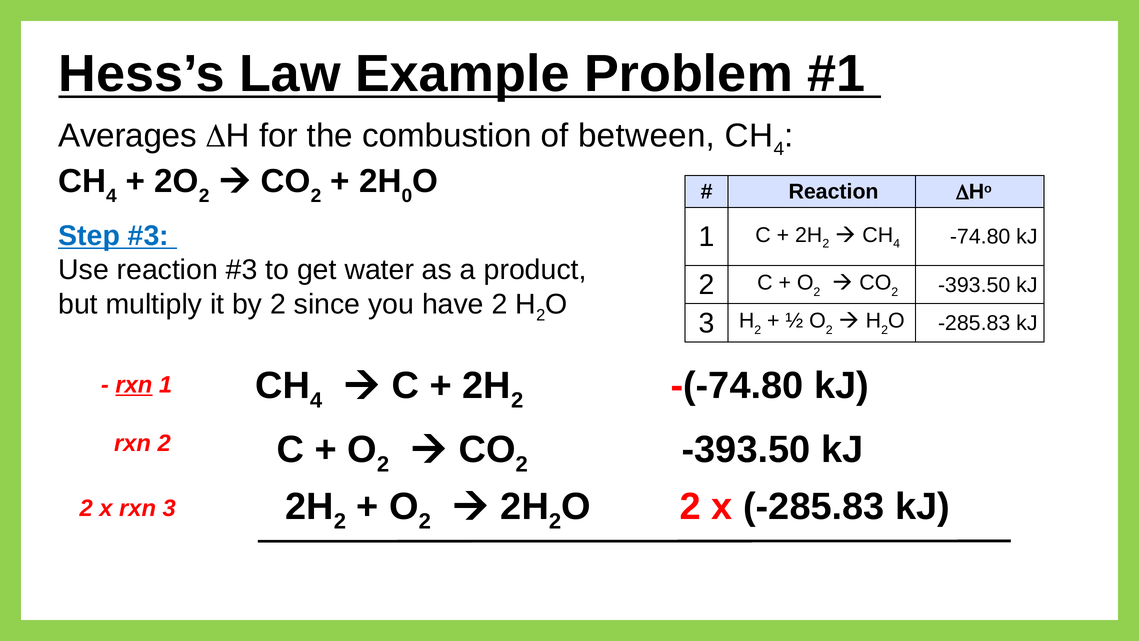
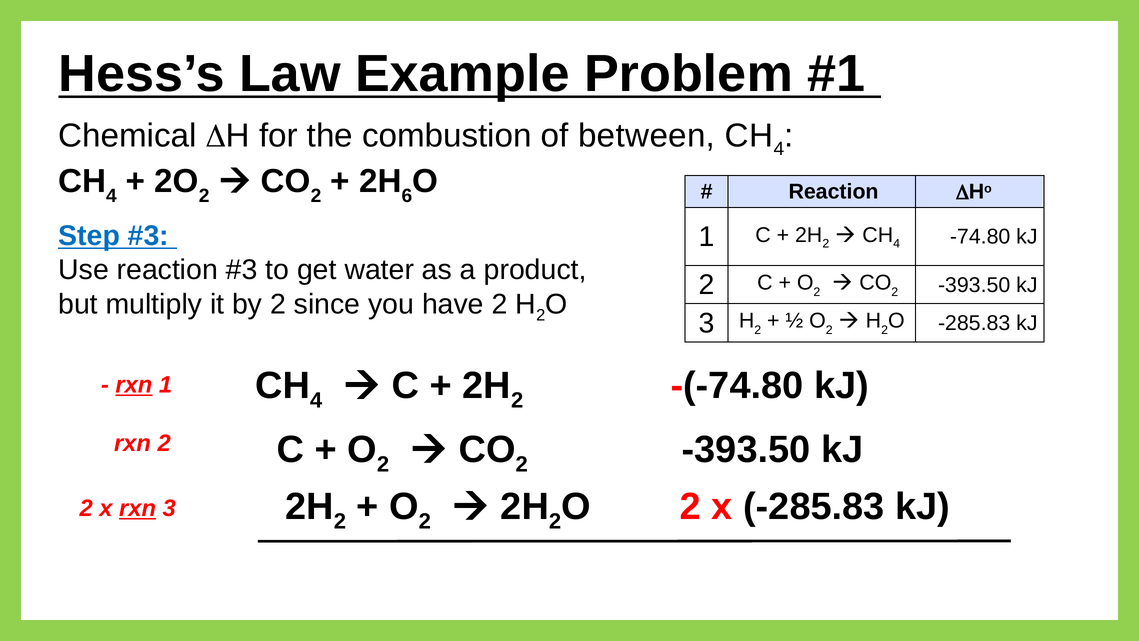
Averages: Averages -> Chemical
0: 0 -> 6
rxn at (138, 508) underline: none -> present
